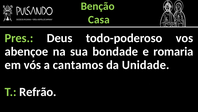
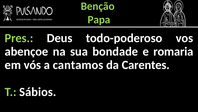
Casa: Casa -> Papa
Unidade: Unidade -> Carentes
Refrão: Refrão -> Sábios
